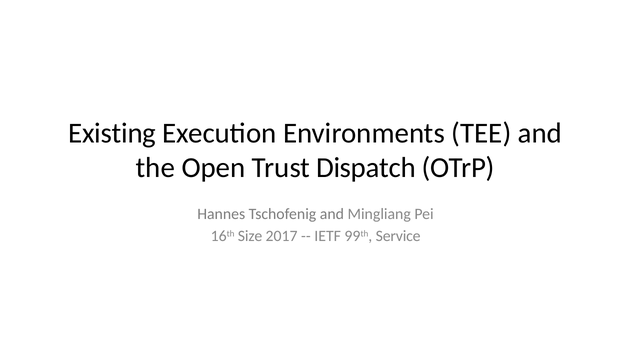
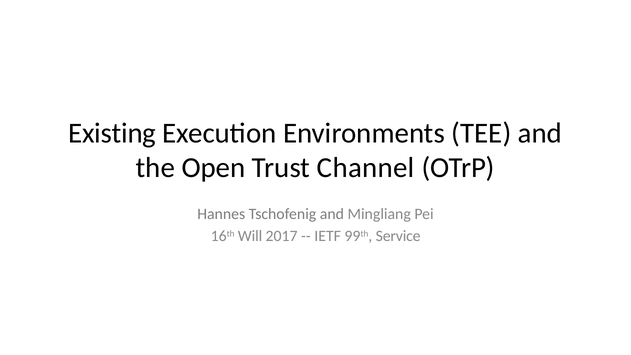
Dispatch: Dispatch -> Channel
Size: Size -> Will
